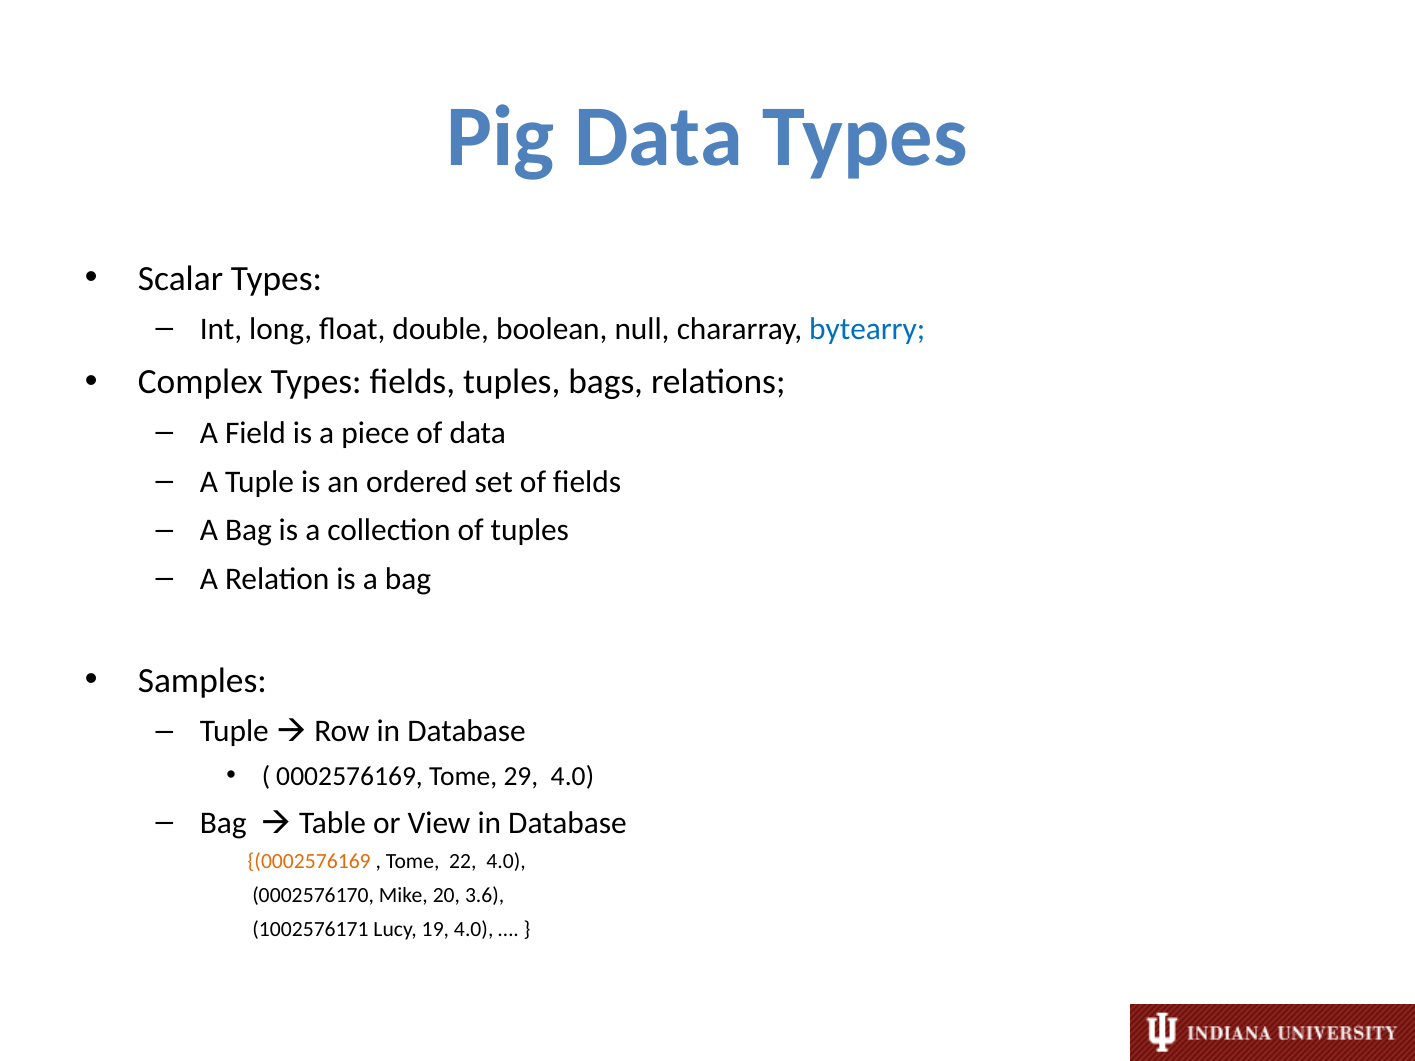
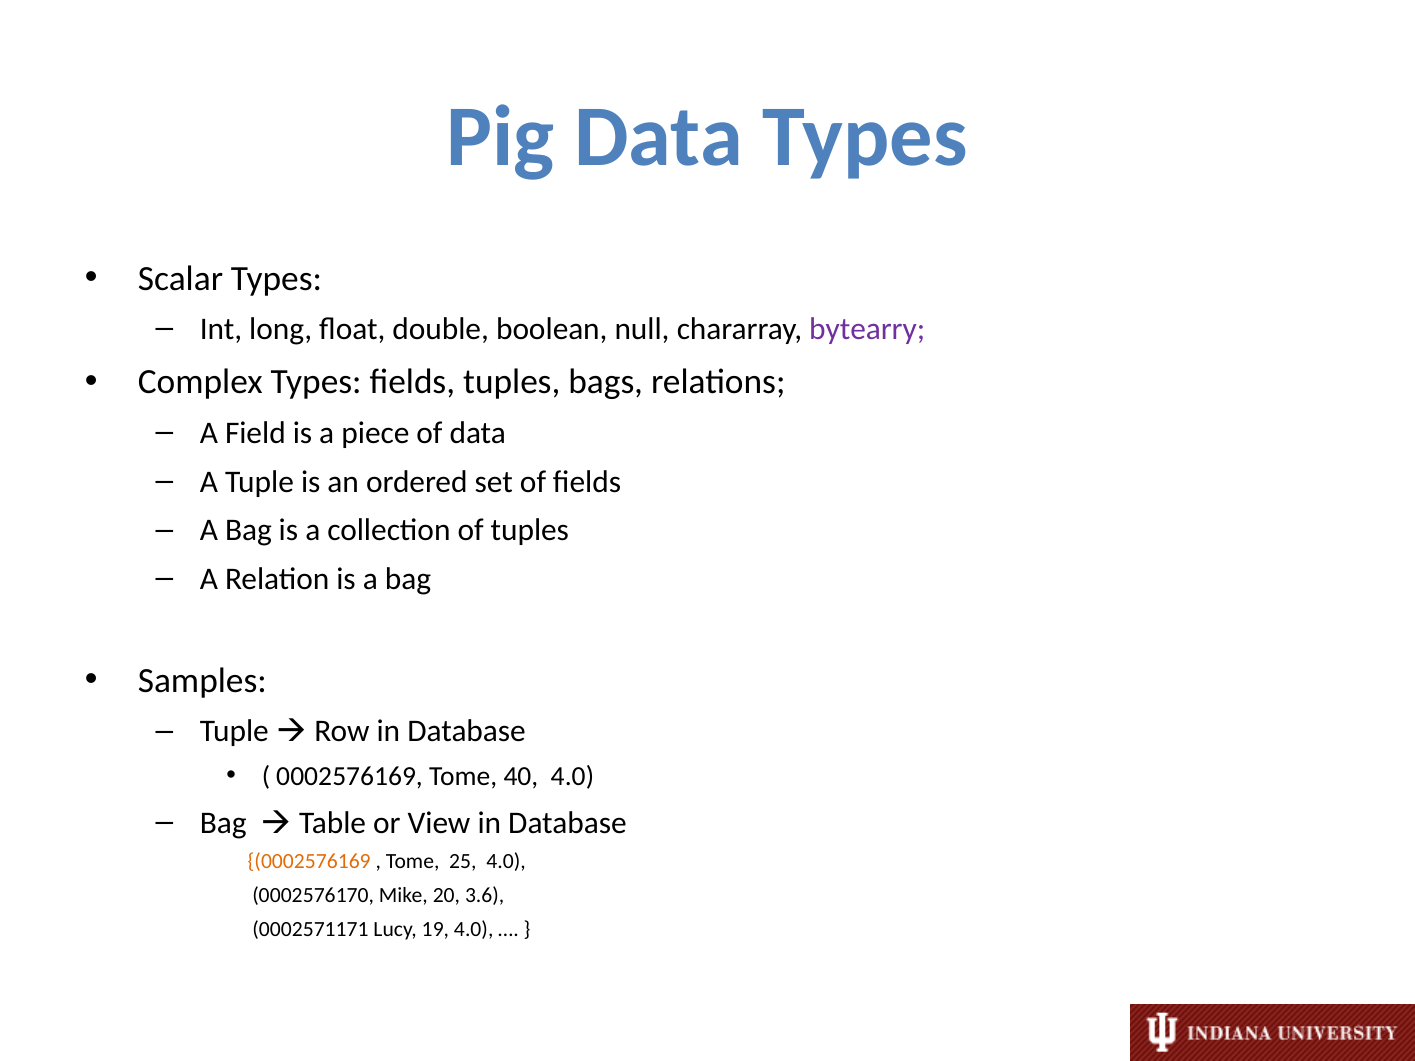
bytearry colour: blue -> purple
29: 29 -> 40
22: 22 -> 25
1002576171: 1002576171 -> 0002571171
